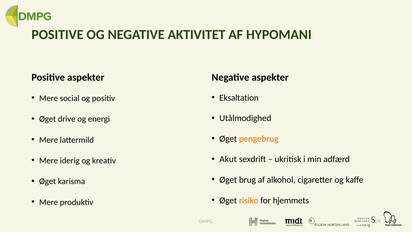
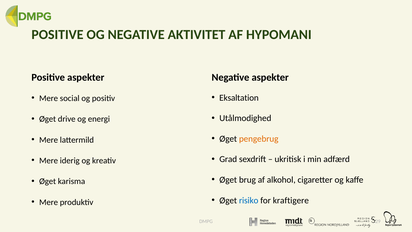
Akut: Akut -> Grad
risiko colour: orange -> blue
hjemmets: hjemmets -> kraftigere
